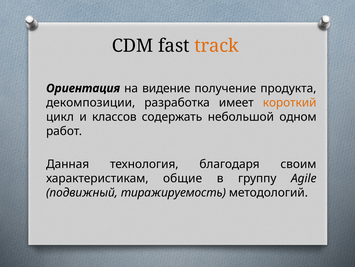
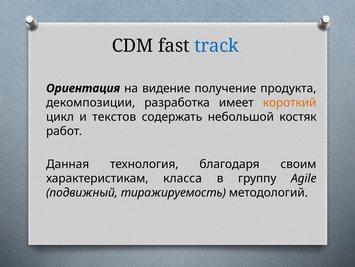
track colour: orange -> blue
классов: классов -> текстов
одном: одном -> костяк
общие: общие -> класса
